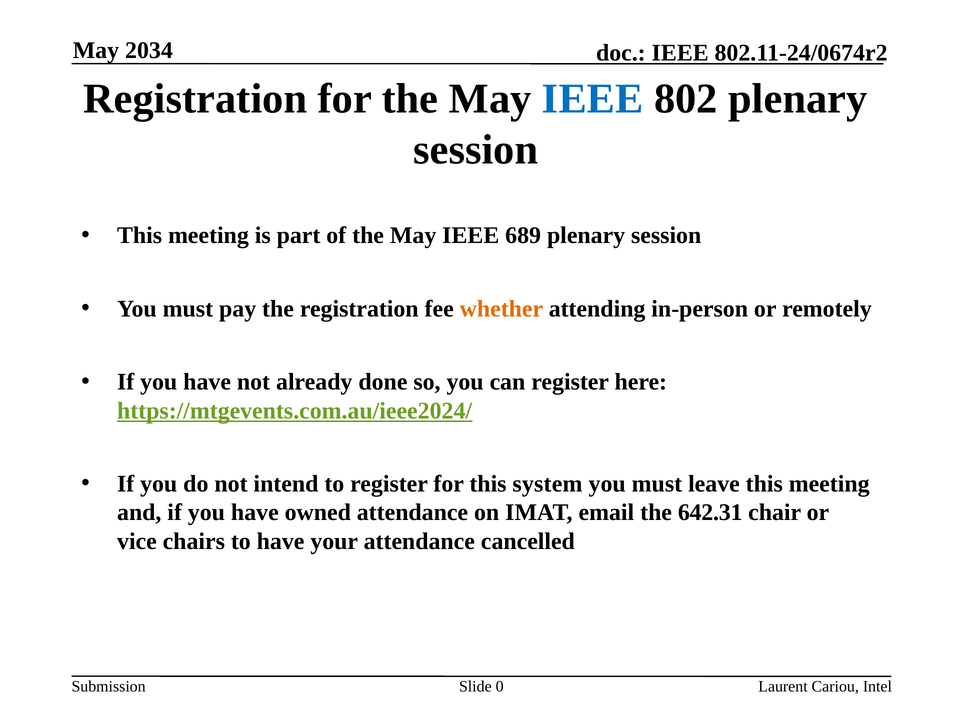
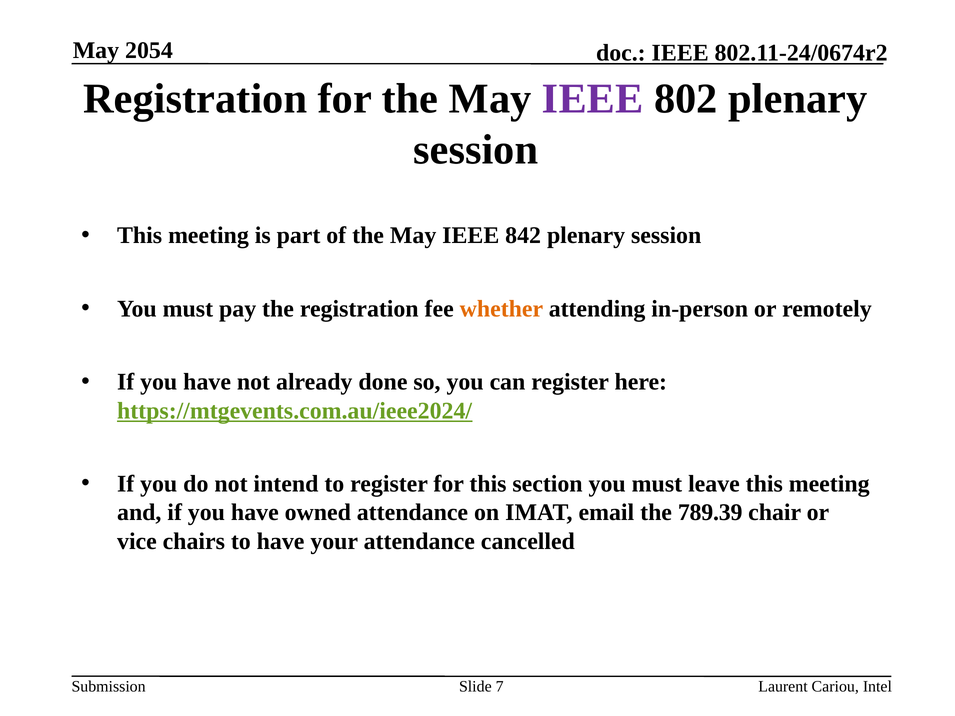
2034: 2034 -> 2054
IEEE at (593, 99) colour: blue -> purple
689: 689 -> 842
system: system -> section
642.31: 642.31 -> 789.39
0: 0 -> 7
